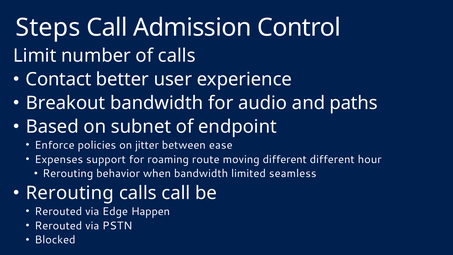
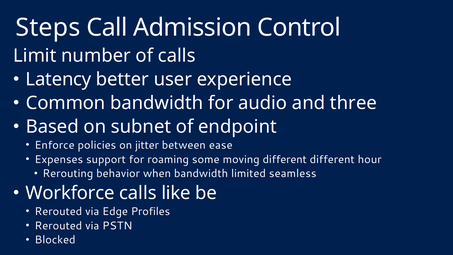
Contact: Contact -> Latency
Breakout: Breakout -> Common
paths: paths -> three
route: route -> some
Rerouting at (70, 193): Rerouting -> Workforce
calls call: call -> like
Happen: Happen -> Profiles
